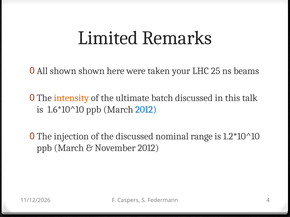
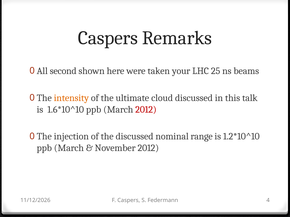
Limited at (108, 38): Limited -> Caspers
All shown: shown -> second
batch: batch -> cloud
2012 at (146, 110) colour: blue -> red
